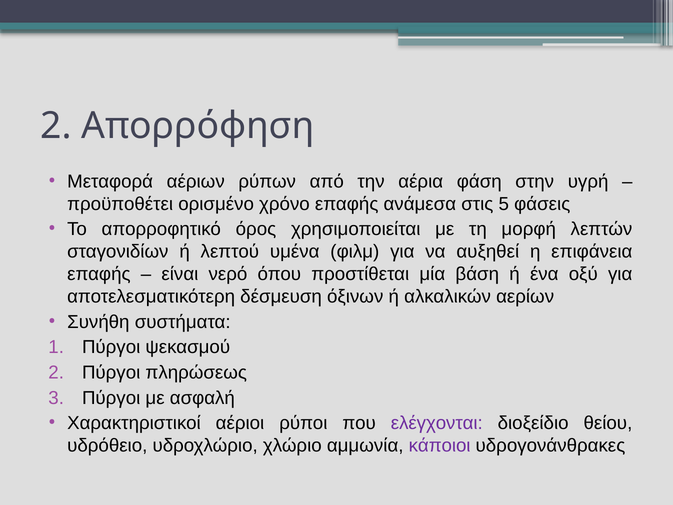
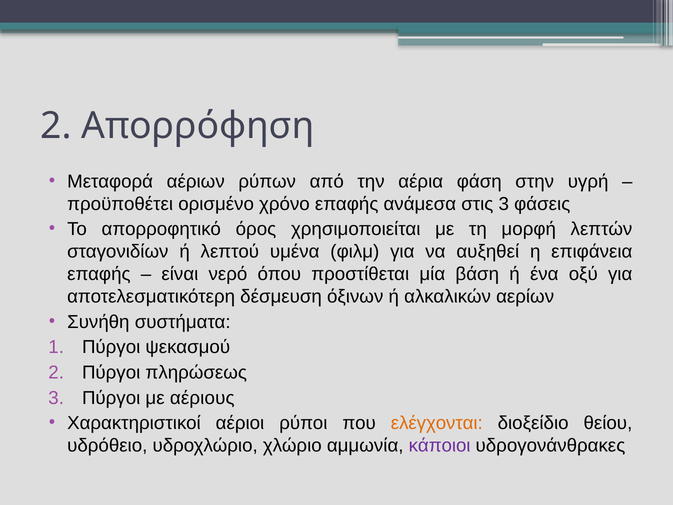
στις 5: 5 -> 3
ασφαλή: ασφαλή -> αέριους
ελέγχονται colour: purple -> orange
